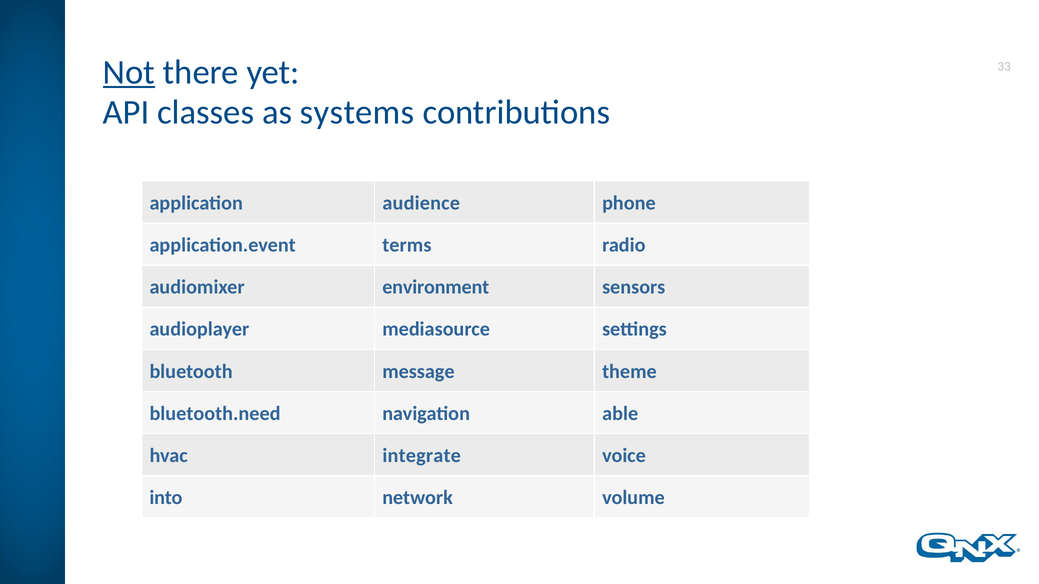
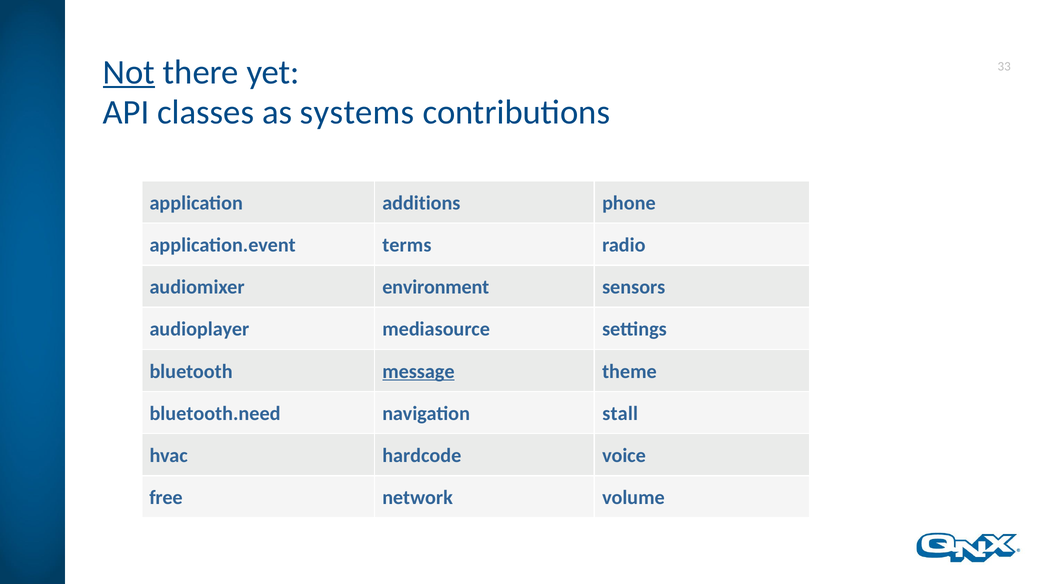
audience: audience -> additions
message underline: none -> present
able: able -> stall
integrate: integrate -> hardcode
into: into -> free
